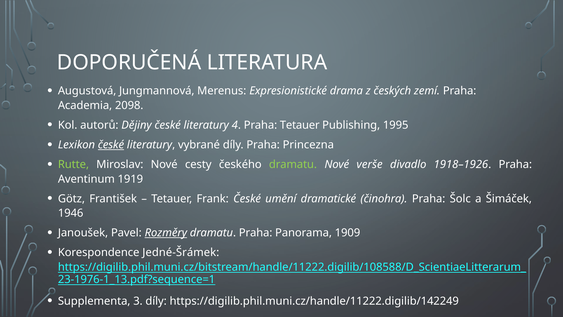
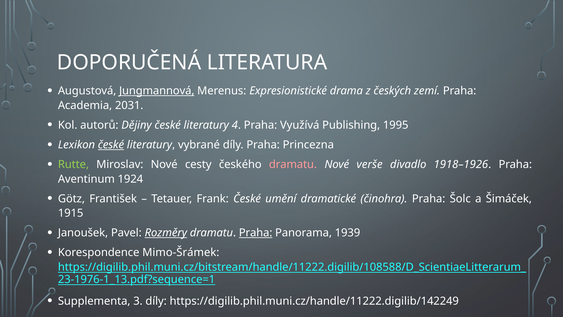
Jungmannová underline: none -> present
2098: 2098 -> 2031
Praha Tetauer: Tetauer -> Využívá
dramatu at (293, 164) colour: light green -> pink
1919: 1919 -> 1924
1946: 1946 -> 1915
Praha at (256, 233) underline: none -> present
1909: 1909 -> 1939
Jedné-Šrámek: Jedné-Šrámek -> Mimo-Šrámek
